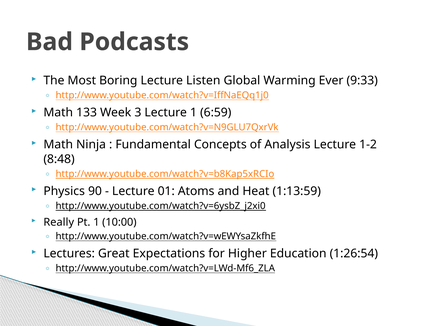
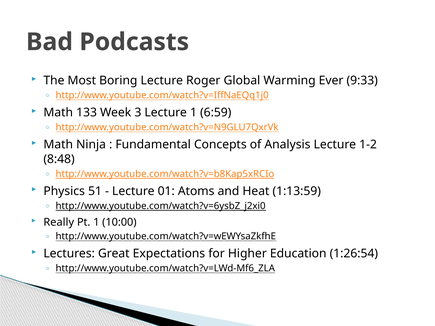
Listen: Listen -> Roger
90: 90 -> 51
